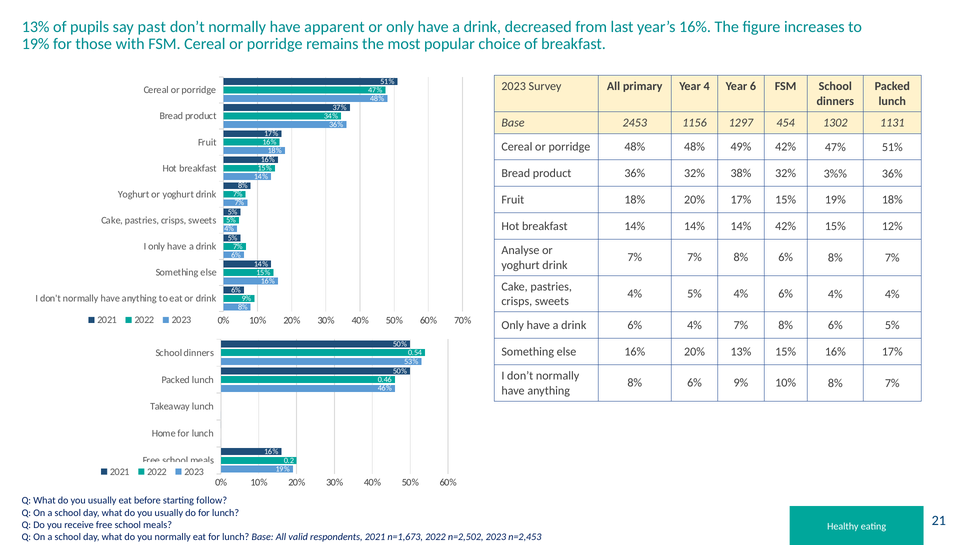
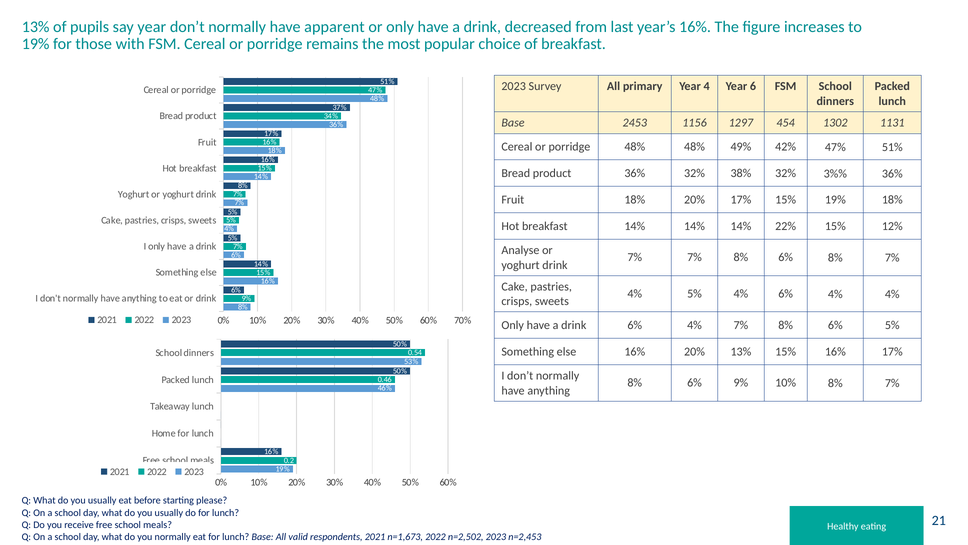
say past: past -> year
14% 42%: 42% -> 22%
follow: follow -> please
